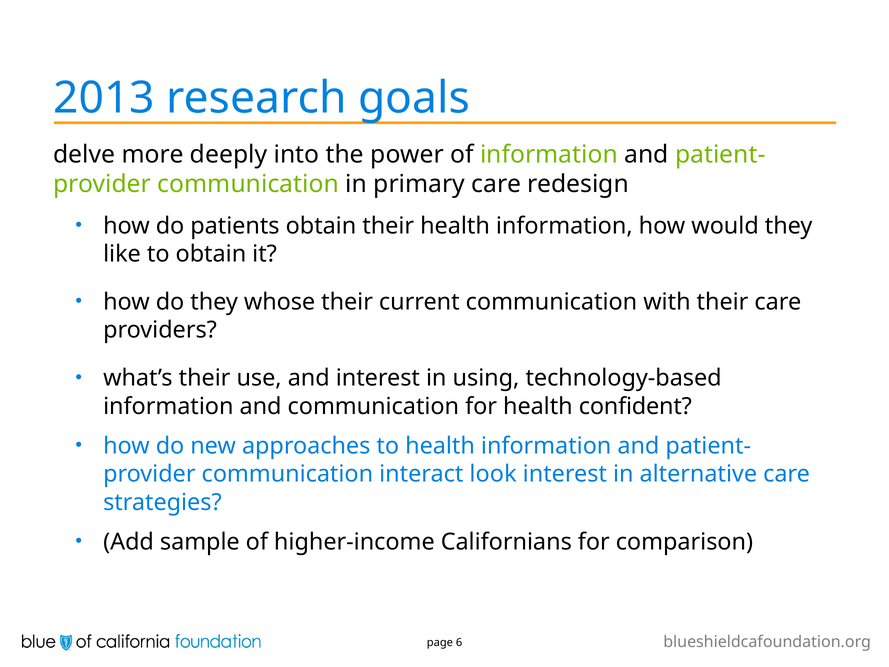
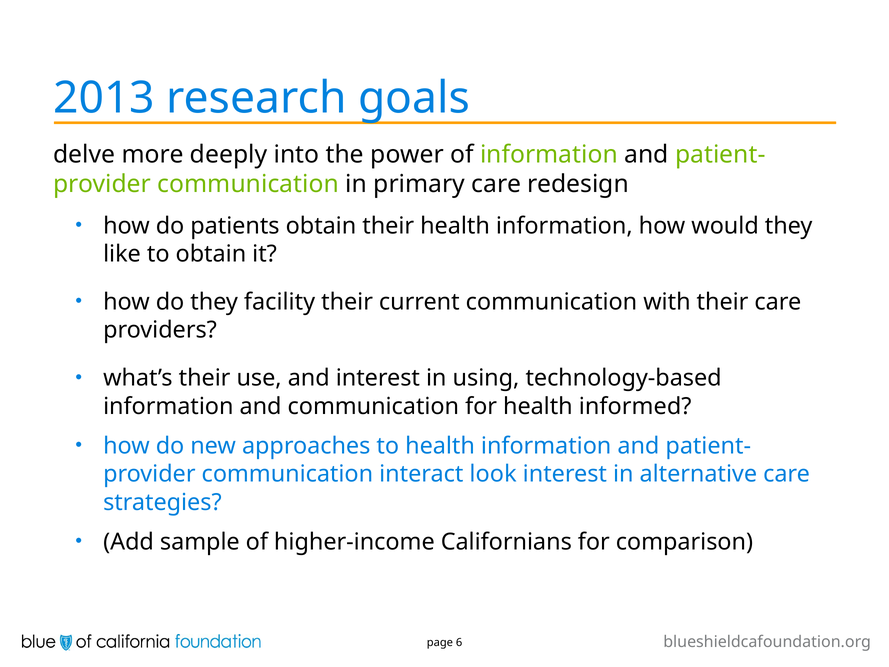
whose: whose -> facility
confident: confident -> informed
